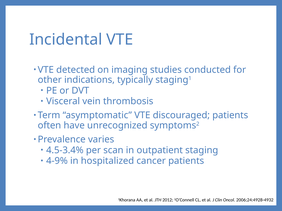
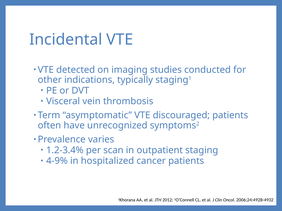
4.5-3.4%: 4.5-3.4% -> 1.2-3.4%
